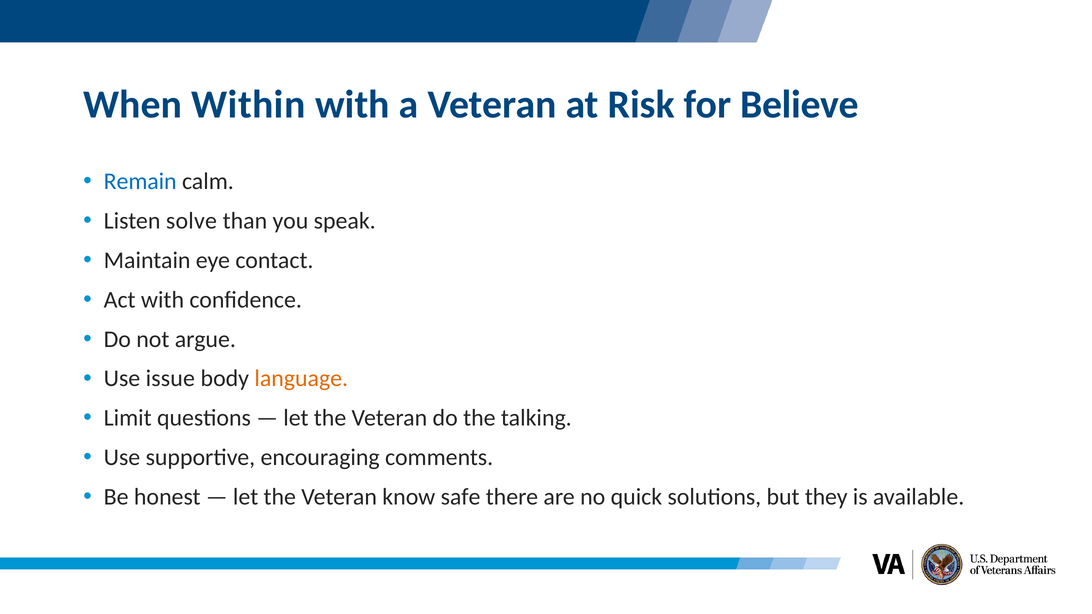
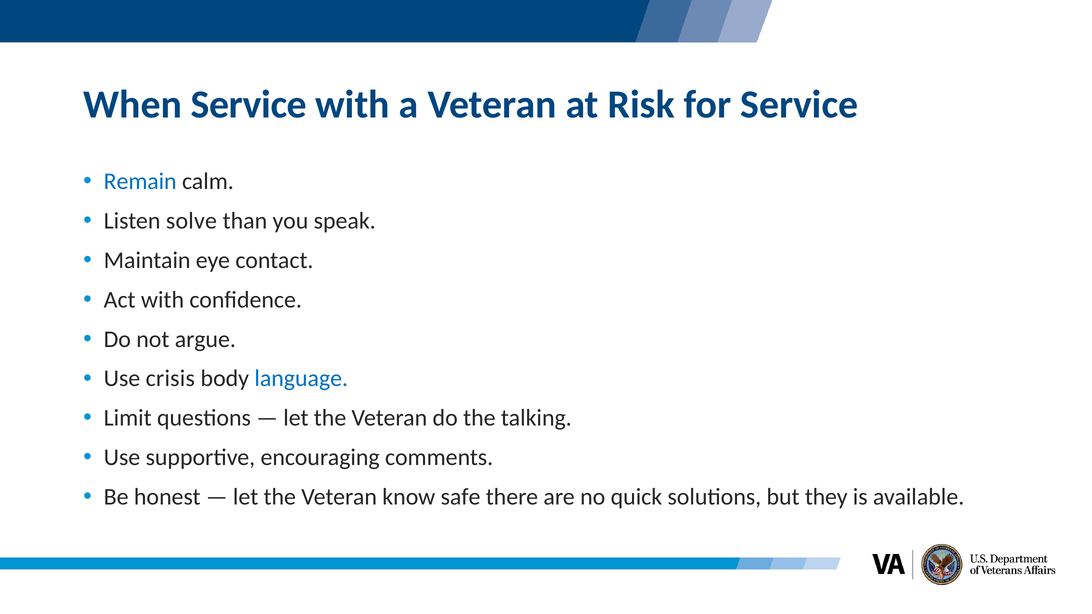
When Within: Within -> Service
for Believe: Believe -> Service
issue: issue -> crisis
language colour: orange -> blue
